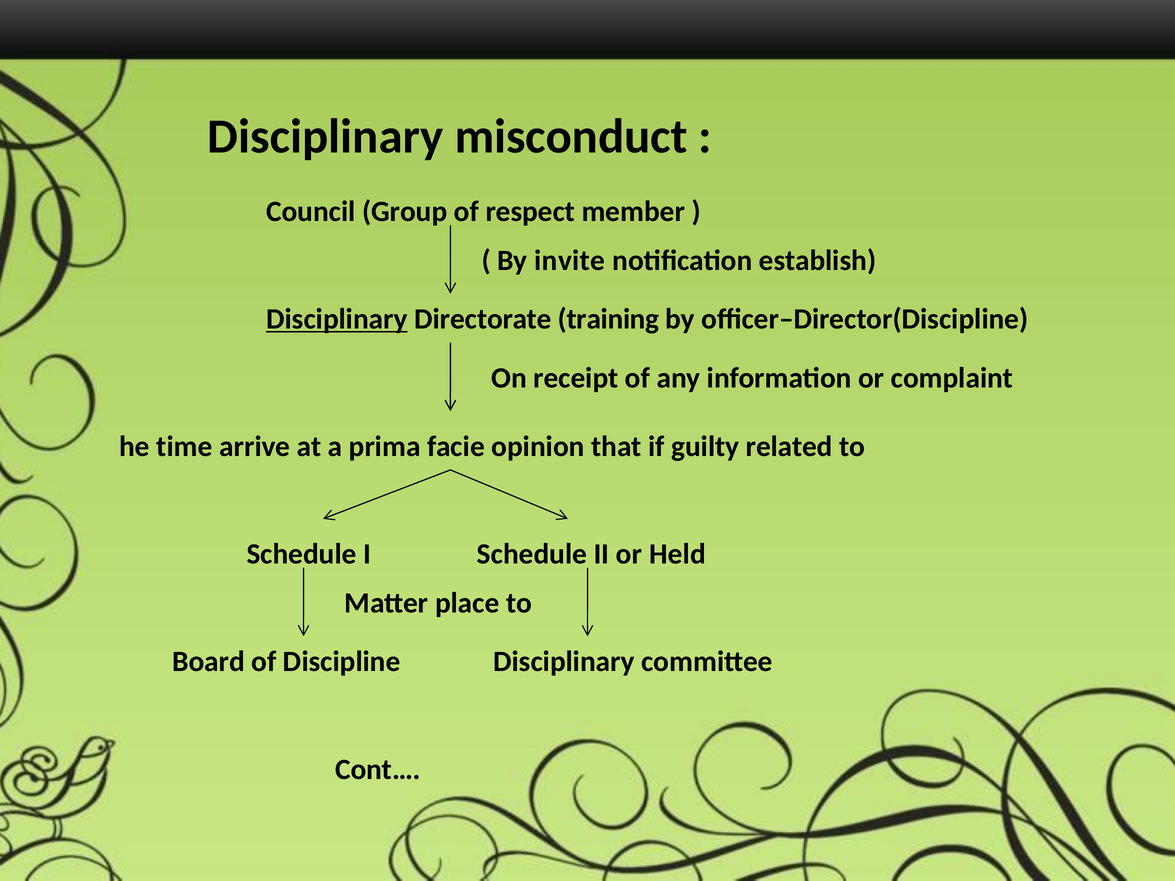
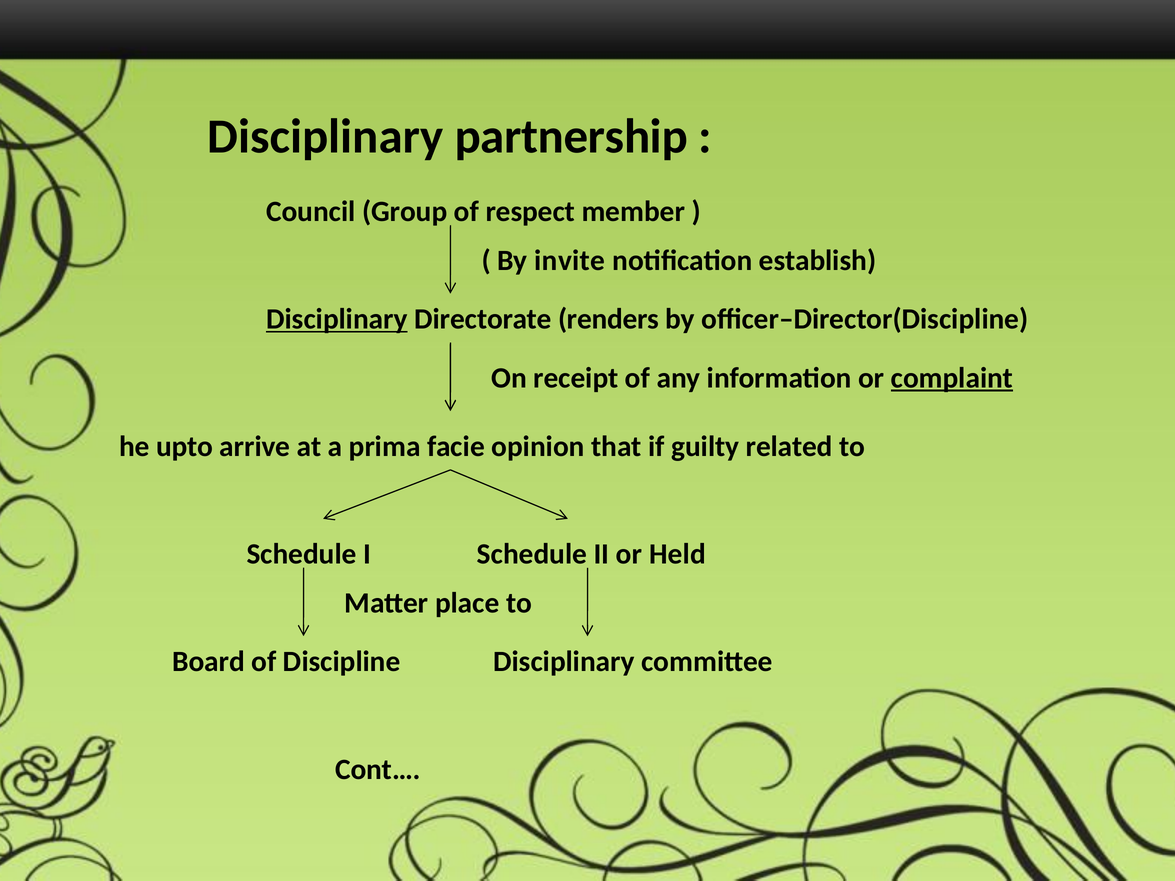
misconduct: misconduct -> partnership
training: training -> renders
complaint underline: none -> present
time: time -> upto
